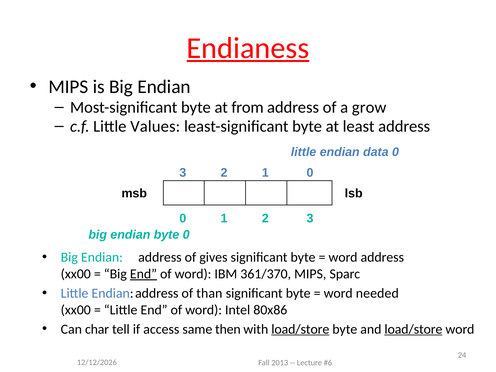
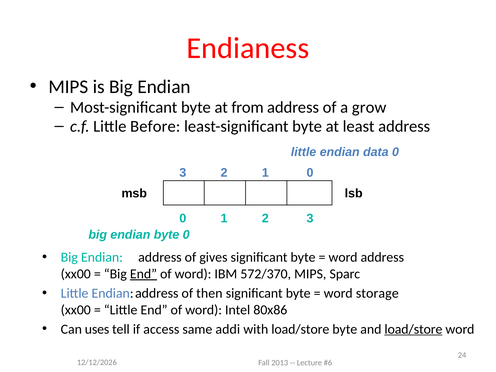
Endianess underline: present -> none
Values: Values -> Before
361/370: 361/370 -> 572/370
than: than -> then
needed: needed -> storage
char: char -> uses
then: then -> addi
load/store at (300, 329) underline: present -> none
